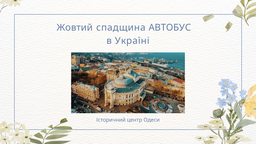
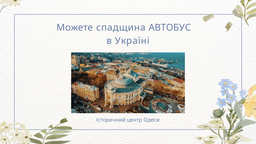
Жовтий: Жовтий -> Можете
